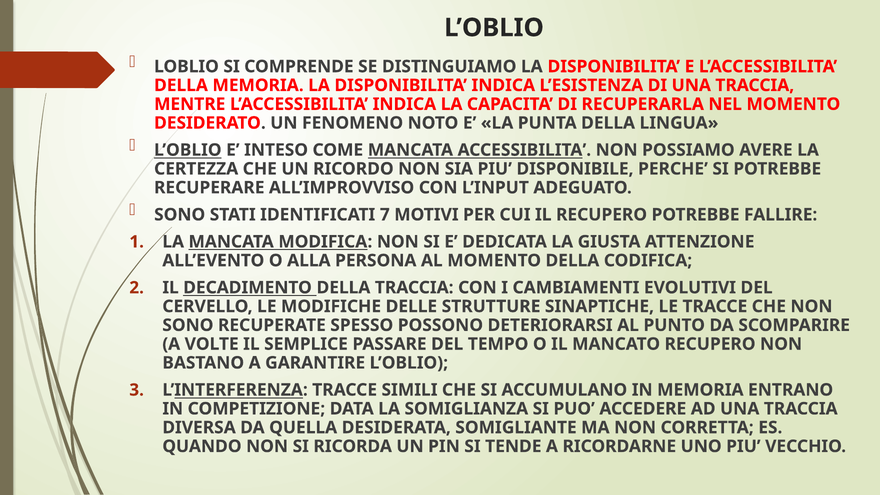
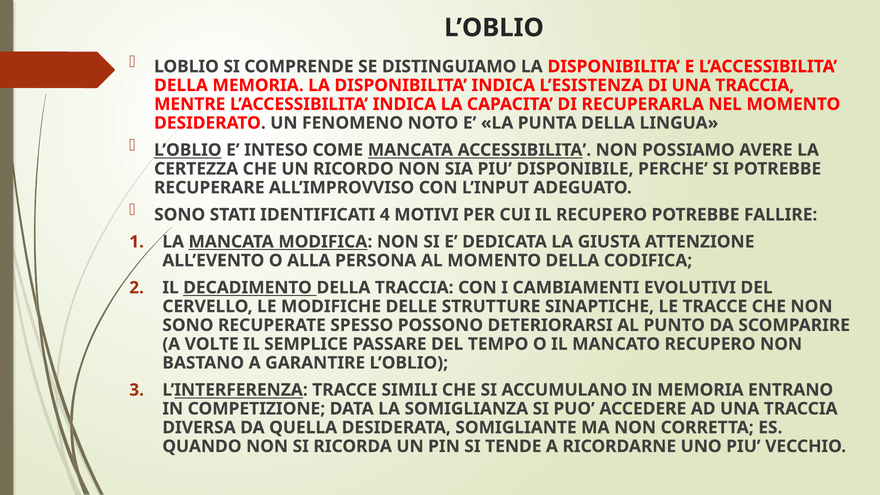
7: 7 -> 4
